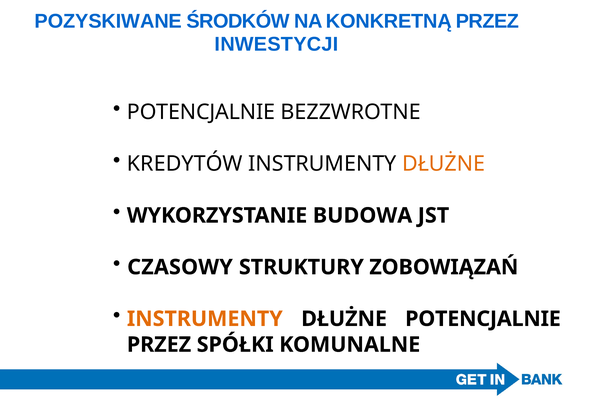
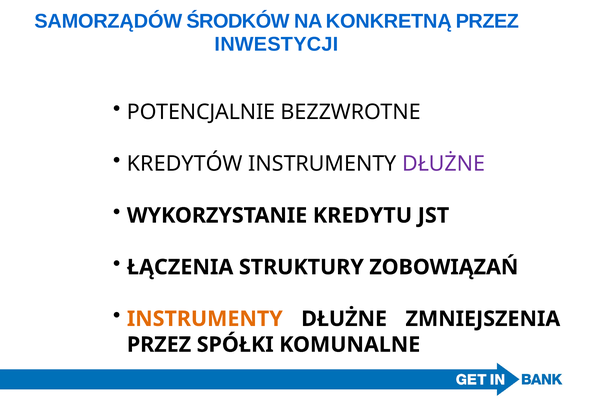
POZYSKIWANE: POZYSKIWANE -> SAMORZĄDÓW
DŁUŻNE at (444, 164) colour: orange -> purple
BUDOWA: BUDOWA -> KREDYTU
CZASOWY: CZASOWY -> ŁĄCZENIA
DŁUŻNE POTENCJALNIE: POTENCJALNIE -> ZMNIEJSZENIA
